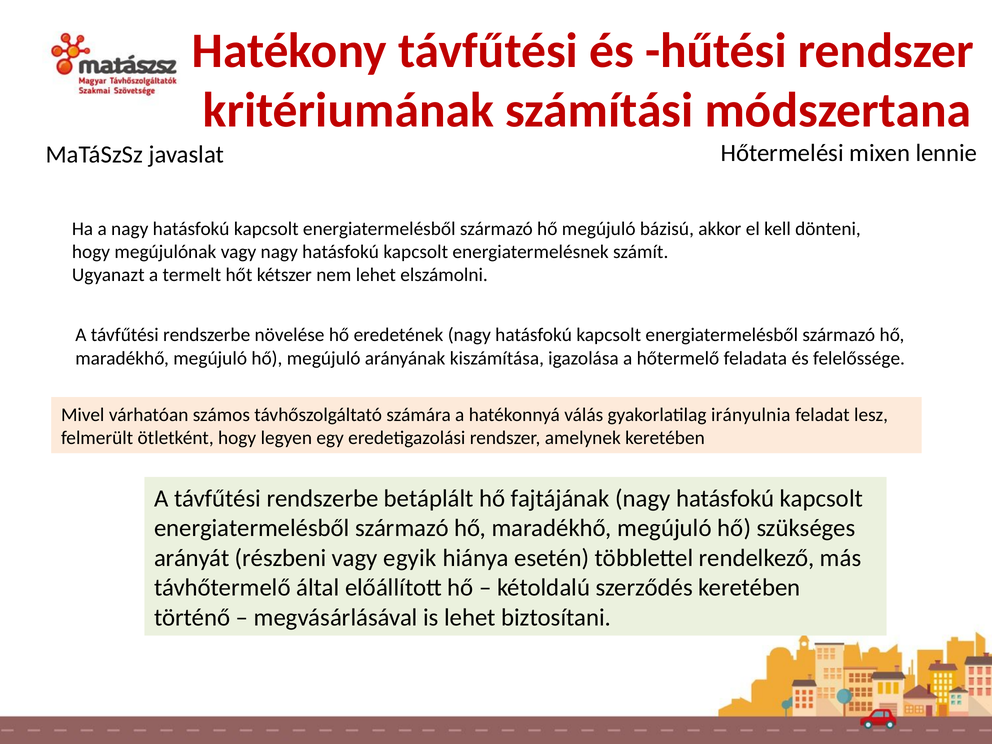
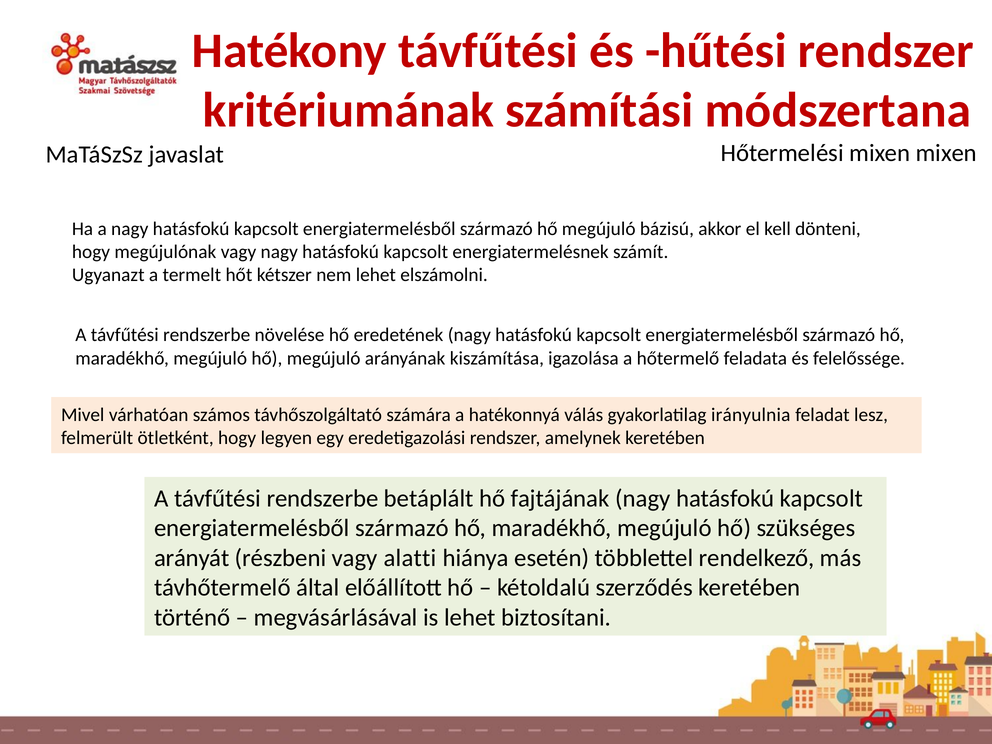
mixen lennie: lennie -> mixen
egyik: egyik -> alatti
